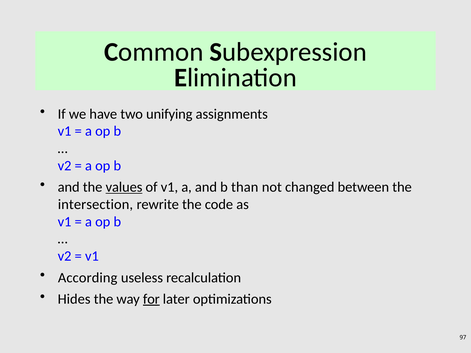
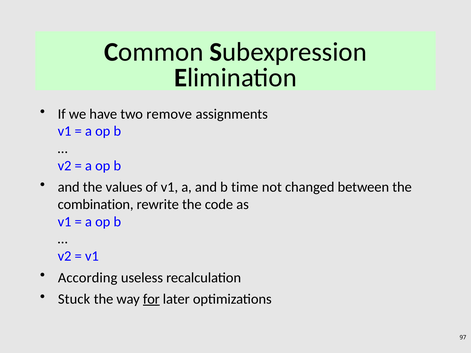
unifying: unifying -> remove
values underline: present -> none
than: than -> time
intersection: intersection -> combination
Hides: Hides -> Stuck
